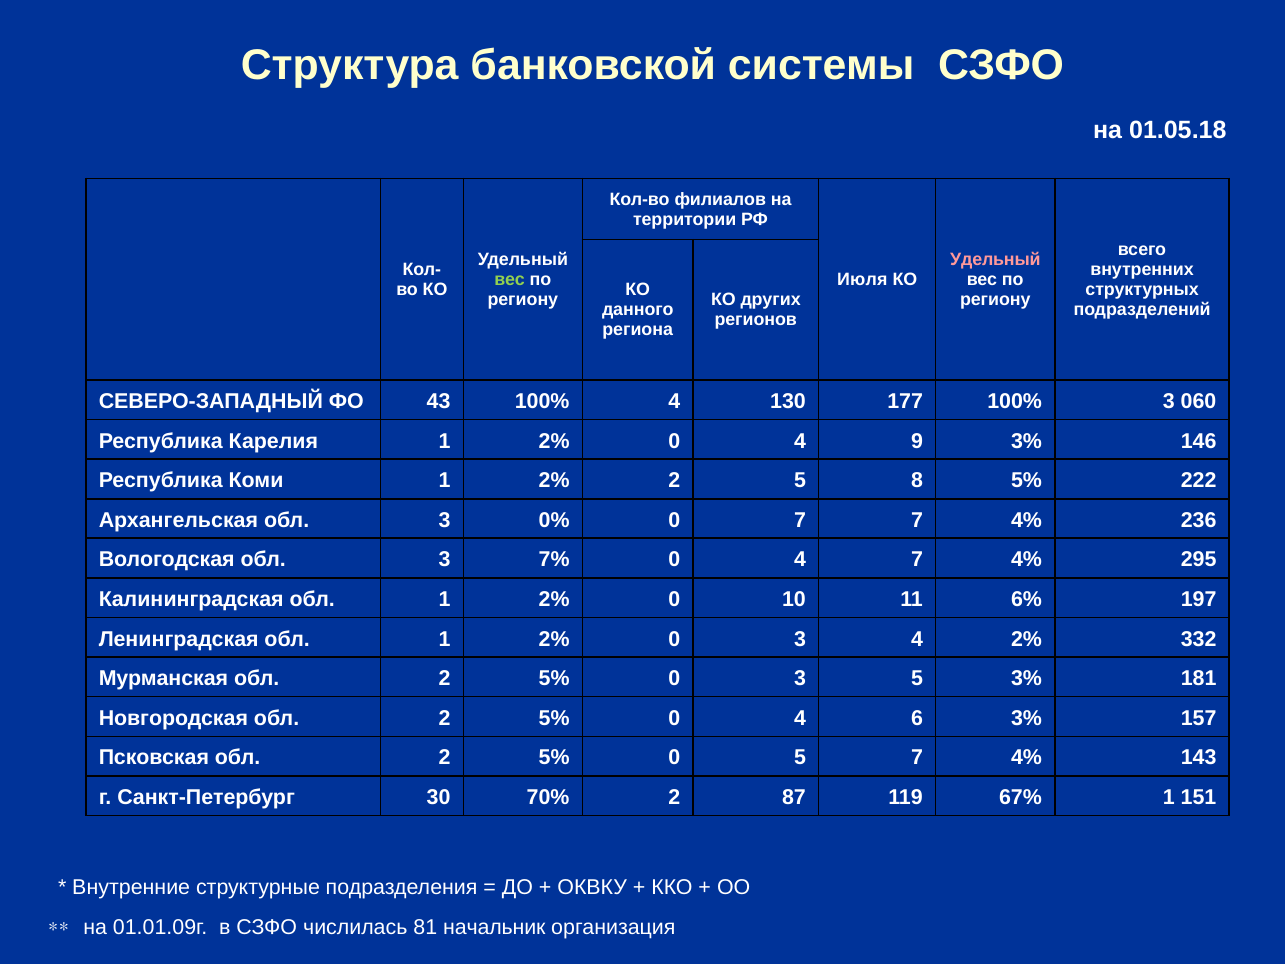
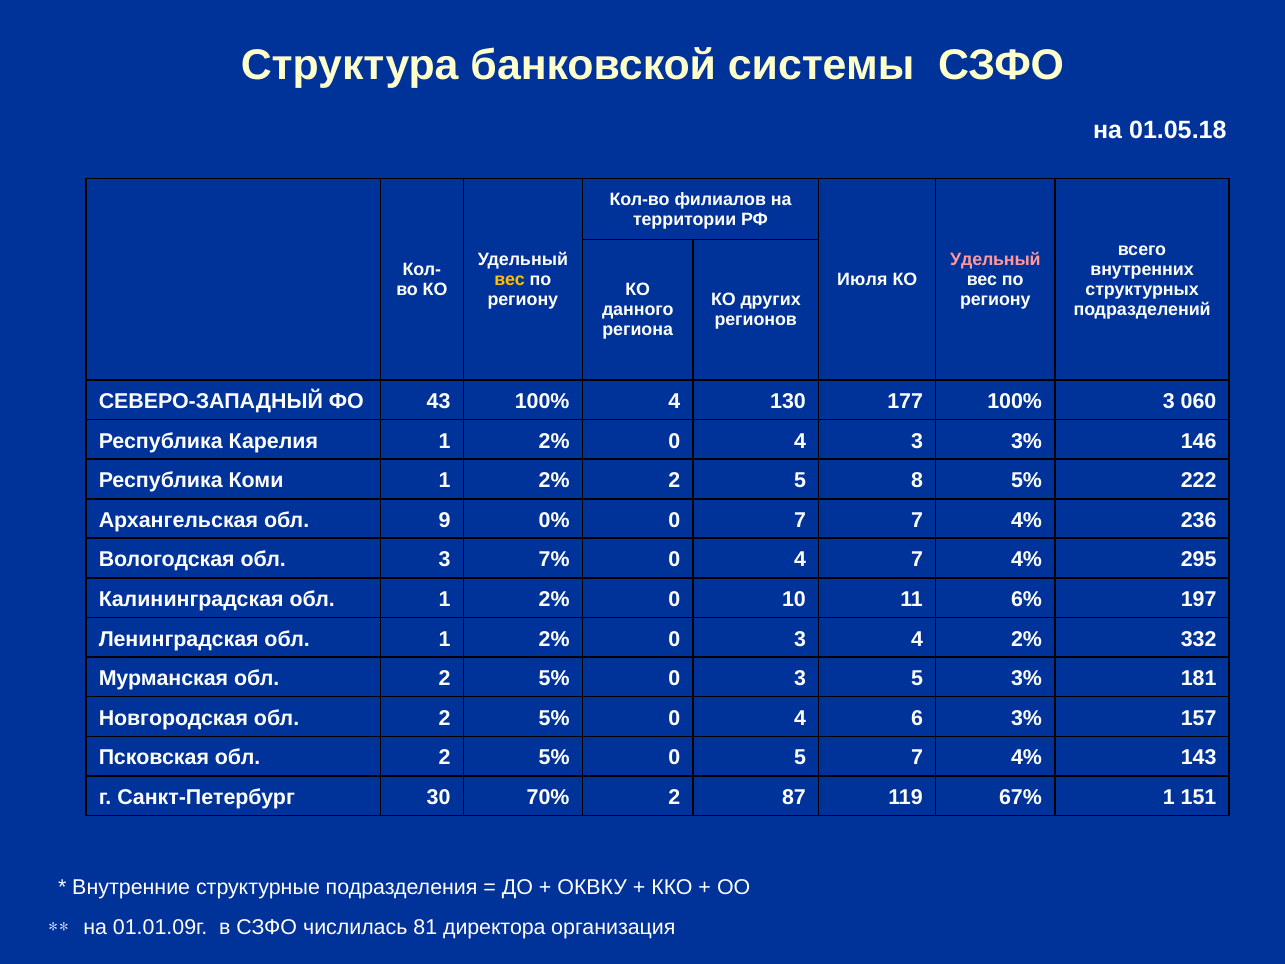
вес at (510, 279) colour: light green -> yellow
4 9: 9 -> 3
Архангельская обл 3: 3 -> 9
начальник: начальник -> директора
